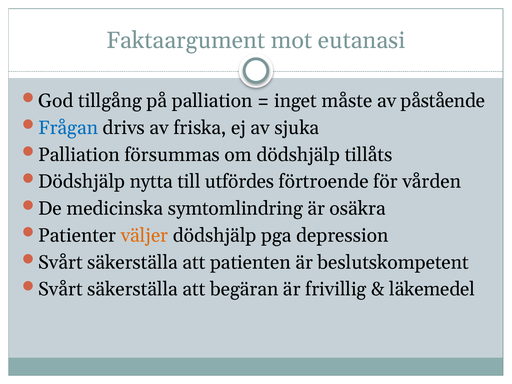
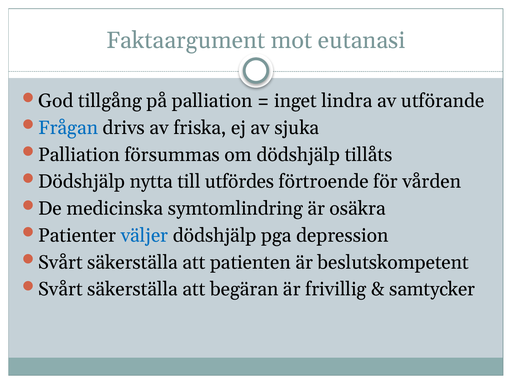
måste: måste -> lindra
påstående: påstående -> utförande
väljer colour: orange -> blue
läkemedel: läkemedel -> samtycker
